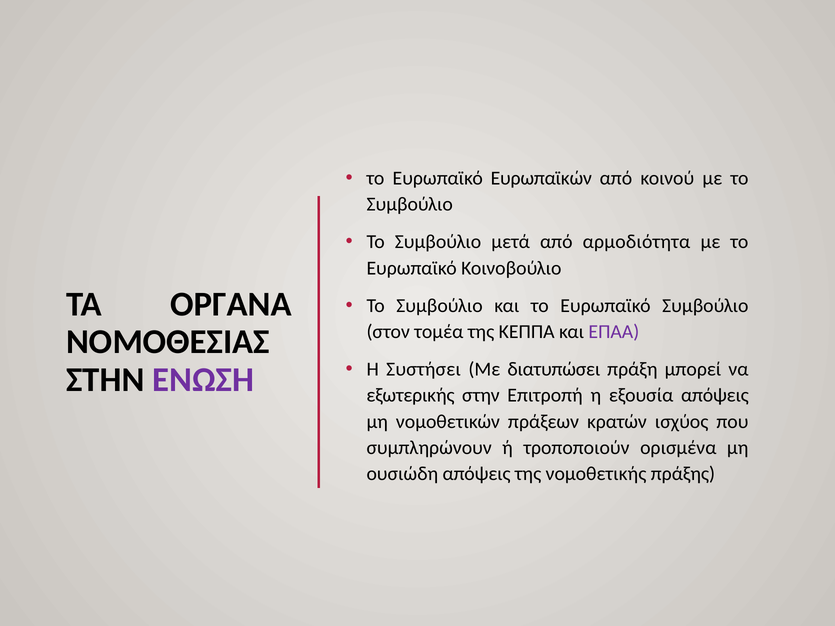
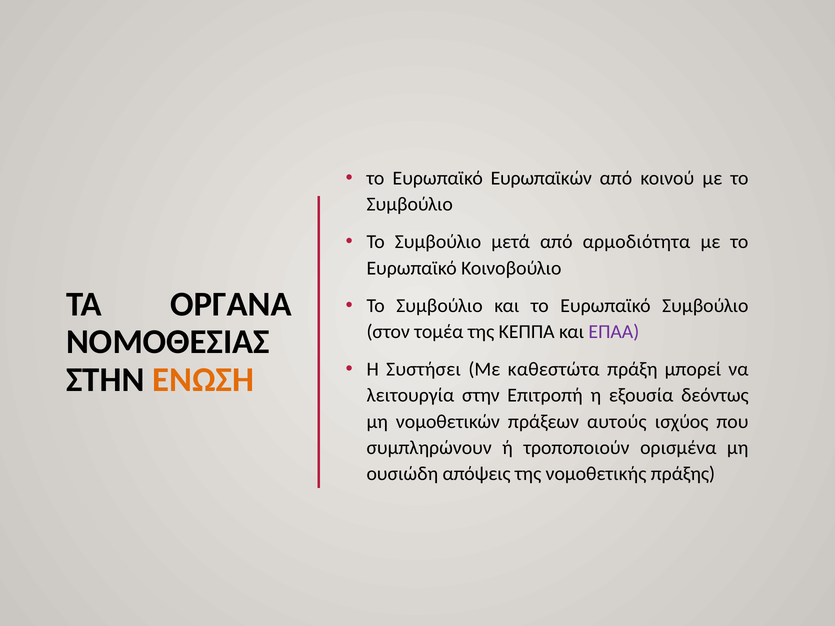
διατυπώσει: διατυπώσει -> καθεστώτα
ΕΝΩΣΗ colour: purple -> orange
εξωτερικής: εξωτερικής -> λειτουργία
εξουσία απόψεις: απόψεις -> δεόντως
κρατών: κρατών -> αυτούς
